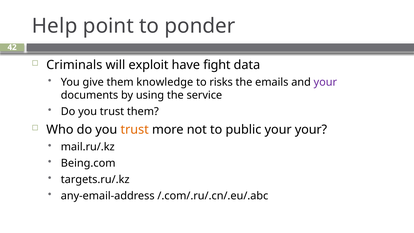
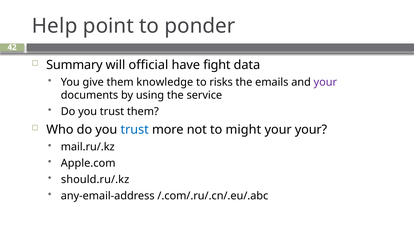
Criminals: Criminals -> Summary
exploit: exploit -> official
trust at (135, 130) colour: orange -> blue
public: public -> might
Being.com: Being.com -> Apple.com
targets.ru/.kz: targets.ru/.kz -> should.ru/.kz
